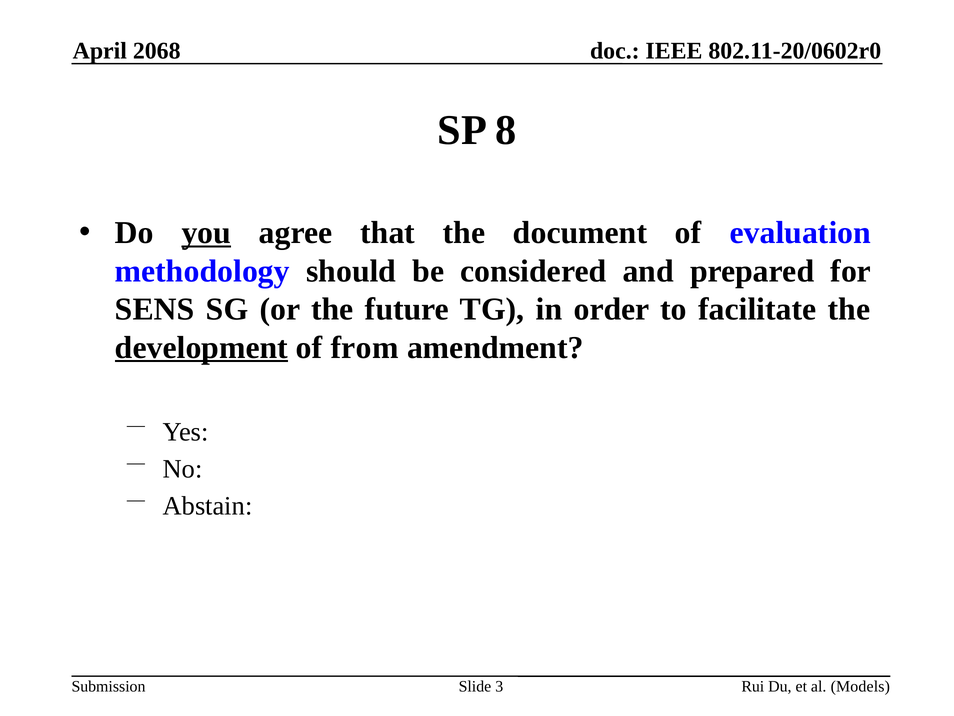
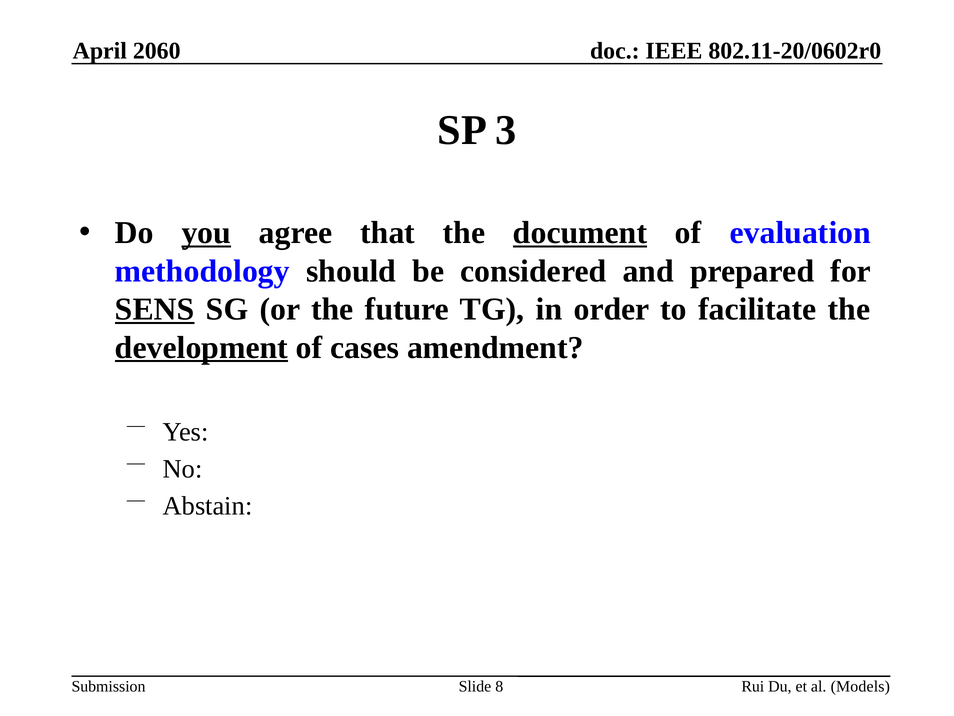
2068: 2068 -> 2060
8: 8 -> 3
document underline: none -> present
SENS underline: none -> present
from: from -> cases
3: 3 -> 8
